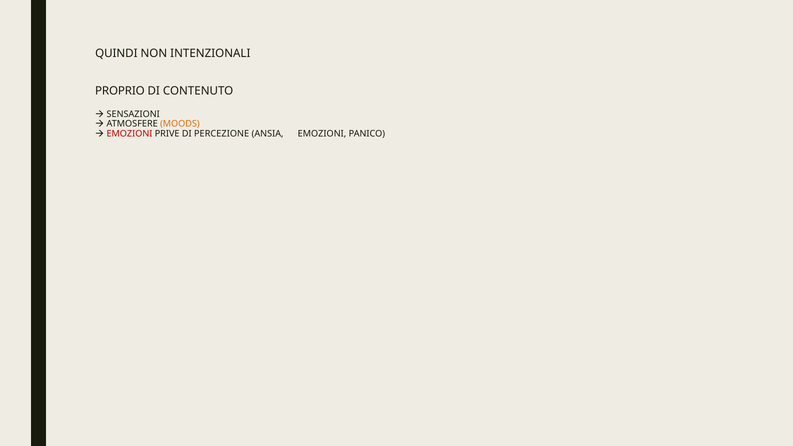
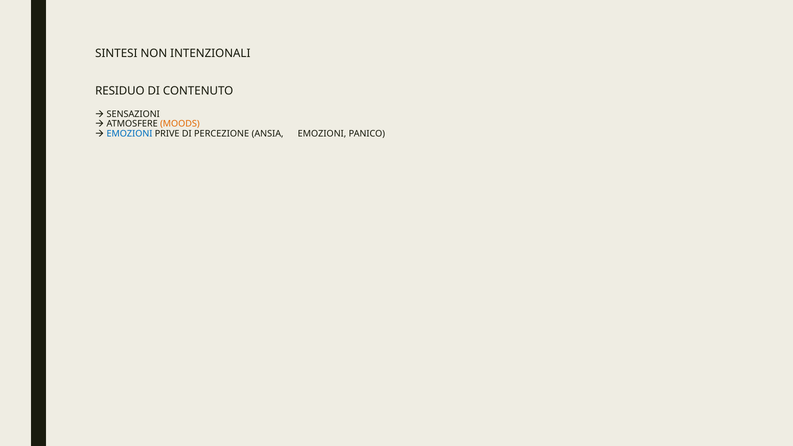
QUINDI: QUINDI -> SINTESI
PROPRIO: PROPRIO -> RESIDUO
EMOZIONI at (129, 134) colour: red -> blue
